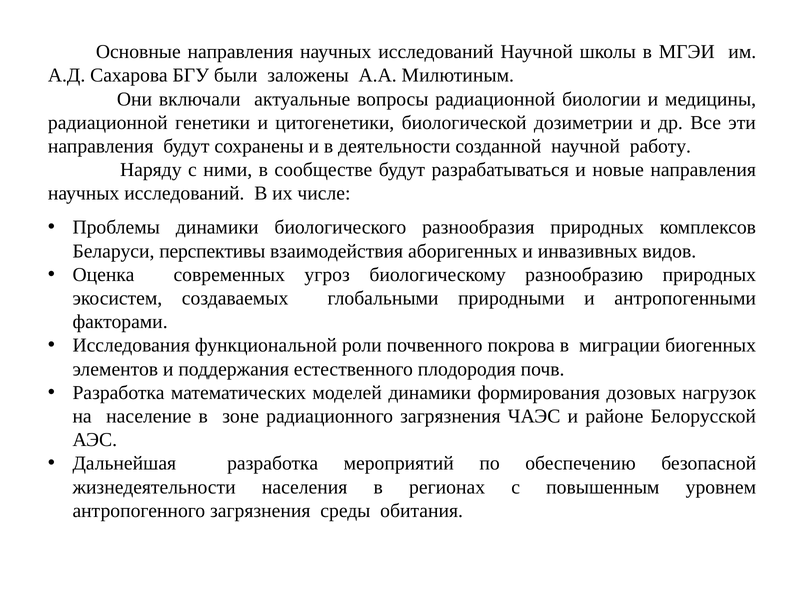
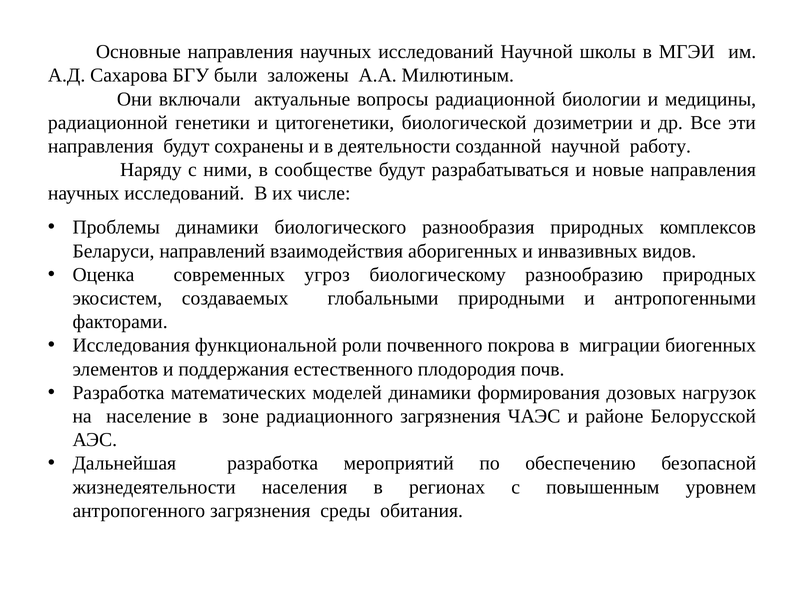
перспективы: перспективы -> направлений
